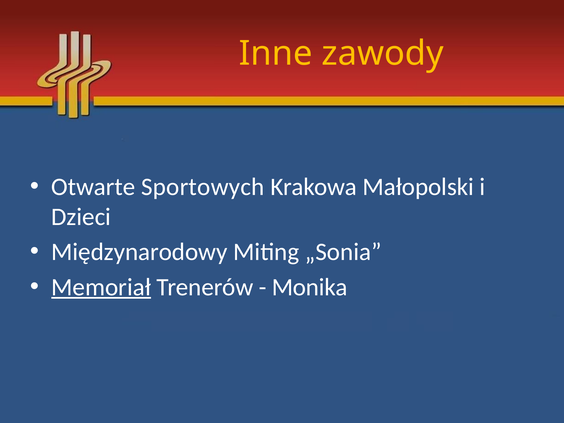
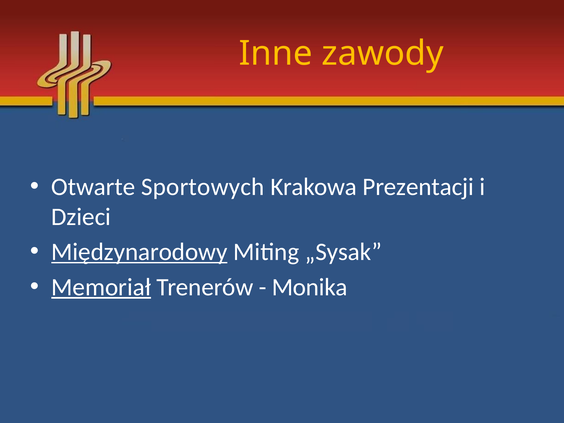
Małopolski: Małopolski -> Prezentacji
Międzynarodowy underline: none -> present
„Sonia: „Sonia -> „Sysak
